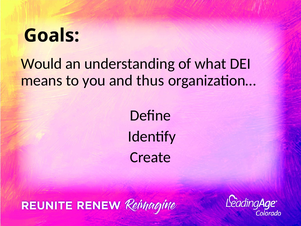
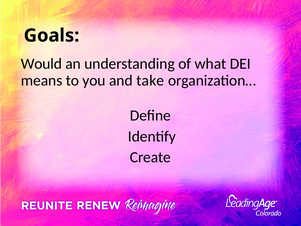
thus: thus -> take
